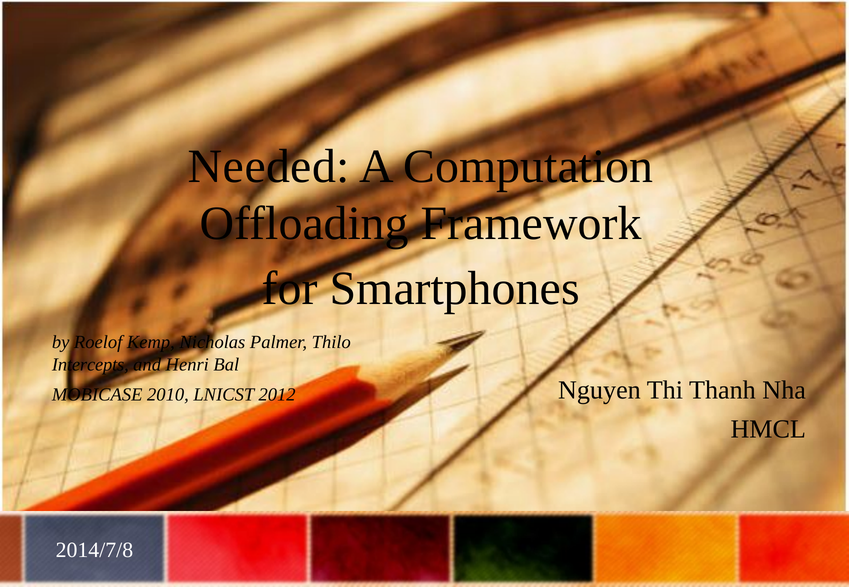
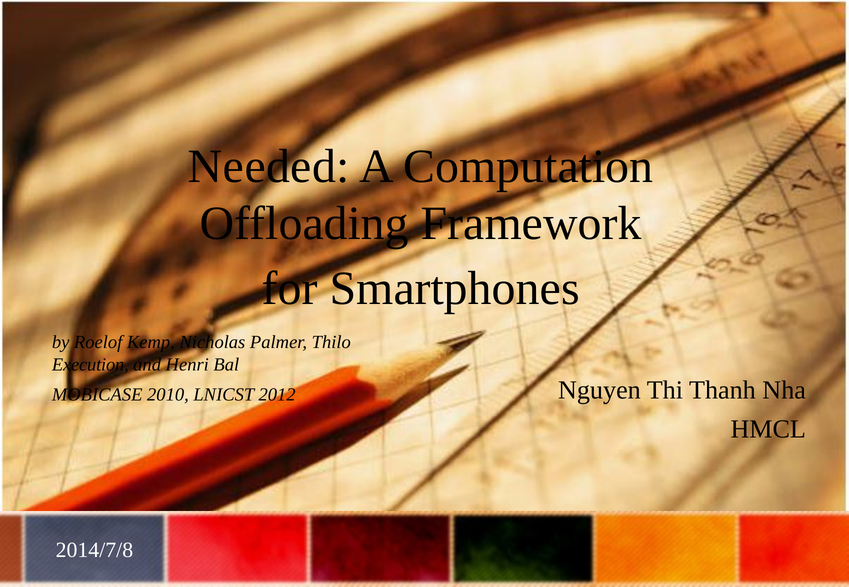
Intercepts: Intercepts -> Execution
